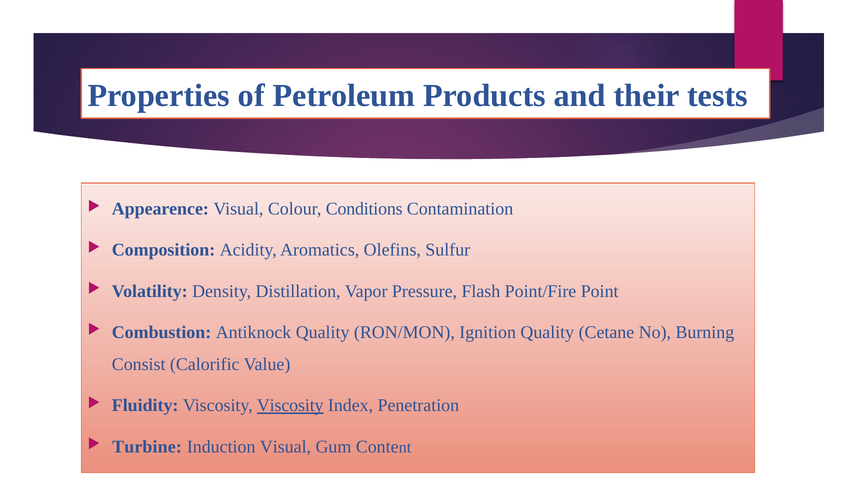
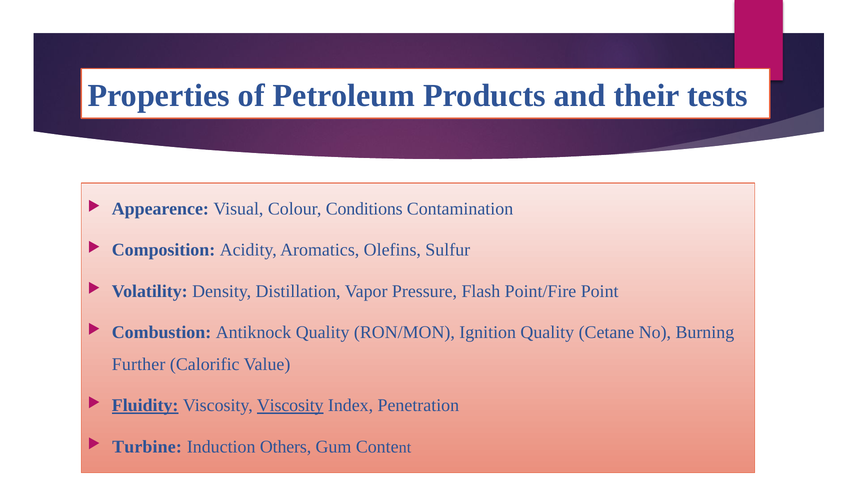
Consist: Consist -> Further
Fluidity underline: none -> present
Induction Visual: Visual -> Others
